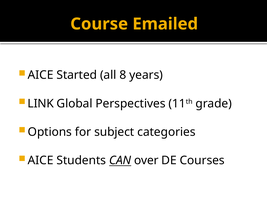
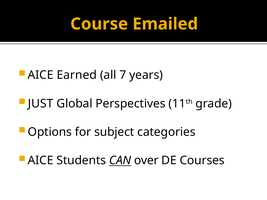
Started: Started -> Earned
8: 8 -> 7
LINK: LINK -> JUST
